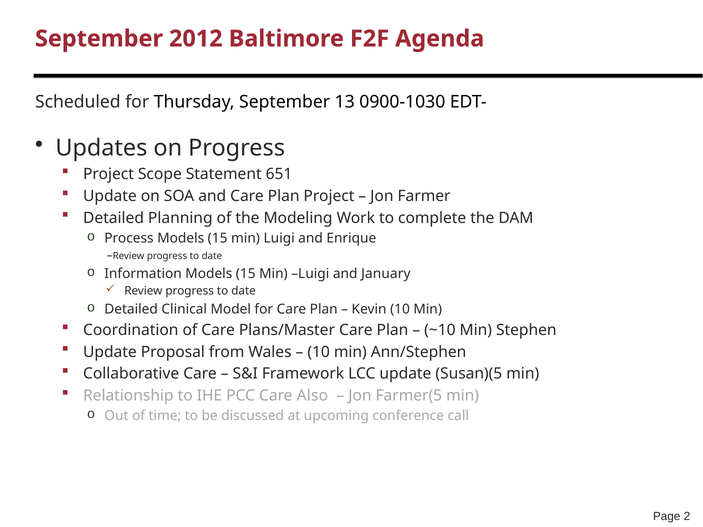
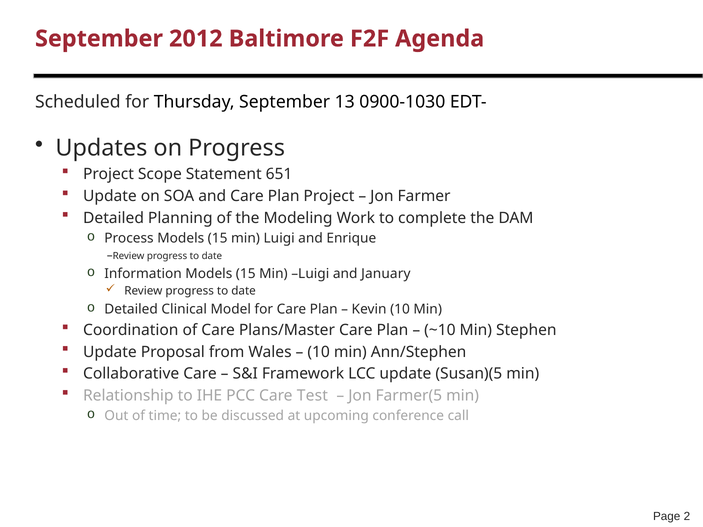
Also: Also -> Test
